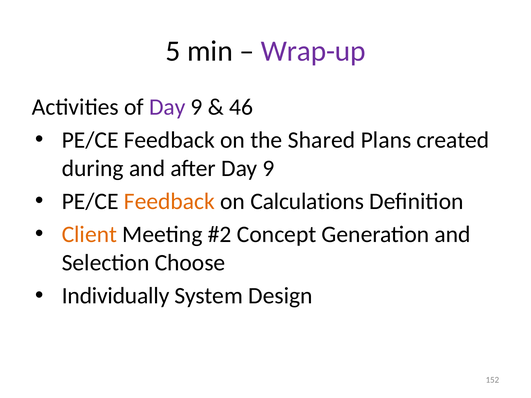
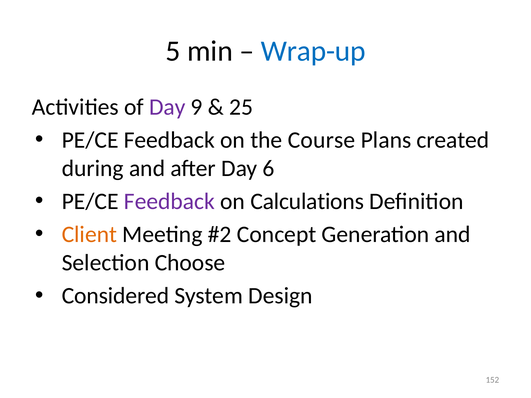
Wrap-up colour: purple -> blue
46: 46 -> 25
Shared: Shared -> Course
after Day 9: 9 -> 6
Feedback at (169, 201) colour: orange -> purple
Individually: Individually -> Considered
